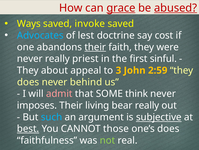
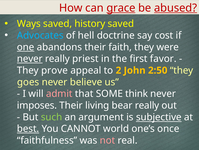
invoke: invoke -> history
lest: lest -> hell
one underline: none -> present
their at (95, 47) underline: present -> none
never at (30, 58) underline: none -> present
sinful: sinful -> favor
about: about -> prove
3: 3 -> 2
2:59: 2:59 -> 2:50
does at (28, 82): does -> goes
behind: behind -> believe
such colour: light blue -> light green
those: those -> world
one’s does: does -> once
not colour: light green -> pink
